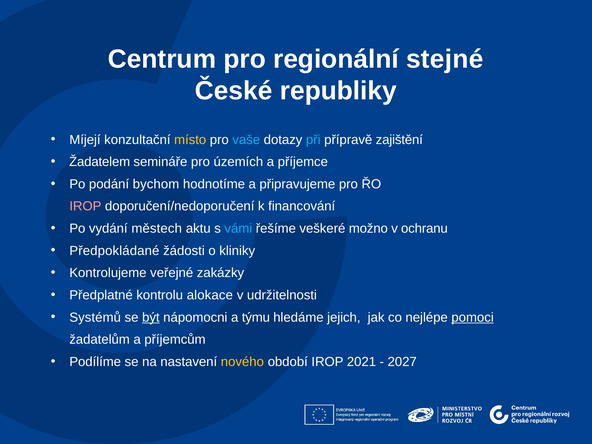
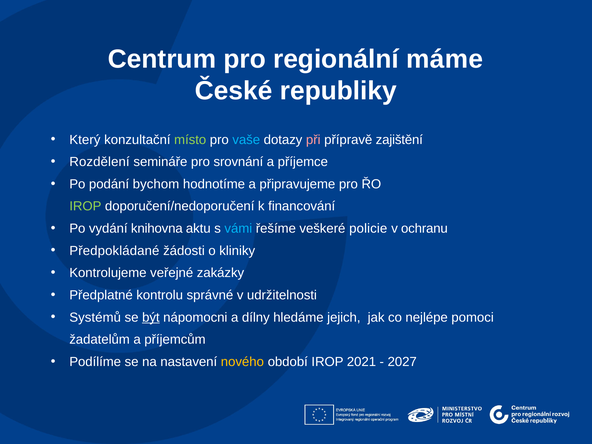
stejné: stejné -> máme
Míjejí: Míjejí -> Který
místo colour: yellow -> light green
při colour: light blue -> pink
Žadatelem: Žadatelem -> Rozdělení
územích: územích -> srovnání
IROP at (85, 206) colour: pink -> light green
městech: městech -> knihovna
možno: možno -> policie
alokace: alokace -> správné
týmu: týmu -> dílny
pomoci underline: present -> none
